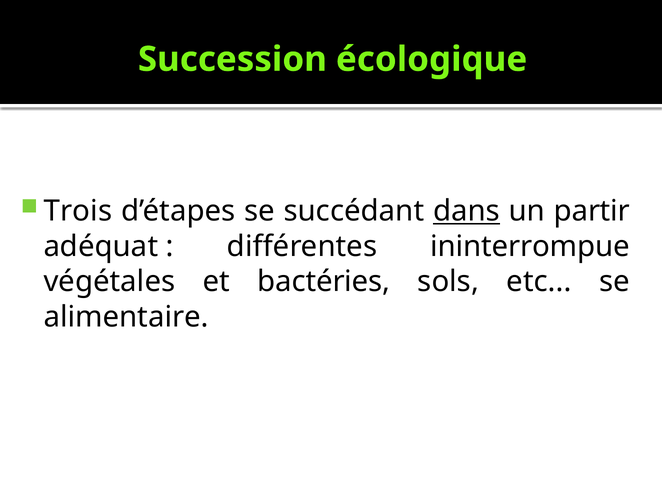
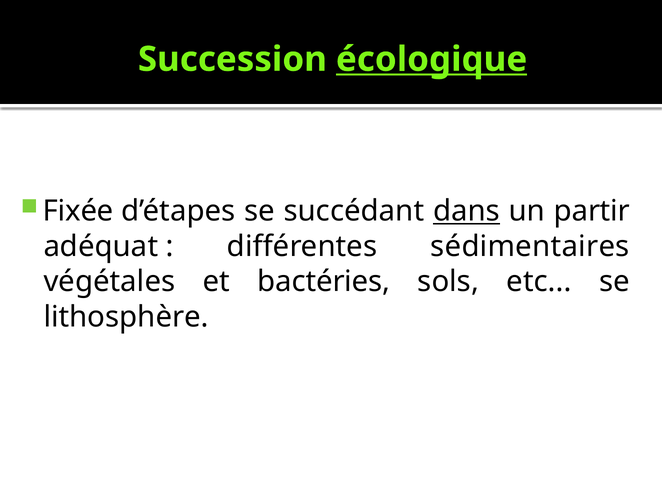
écologique underline: none -> present
Trois: Trois -> Fixée
ininterrompue: ininterrompue -> sédimentaires
alimentaire: alimentaire -> lithosphère
